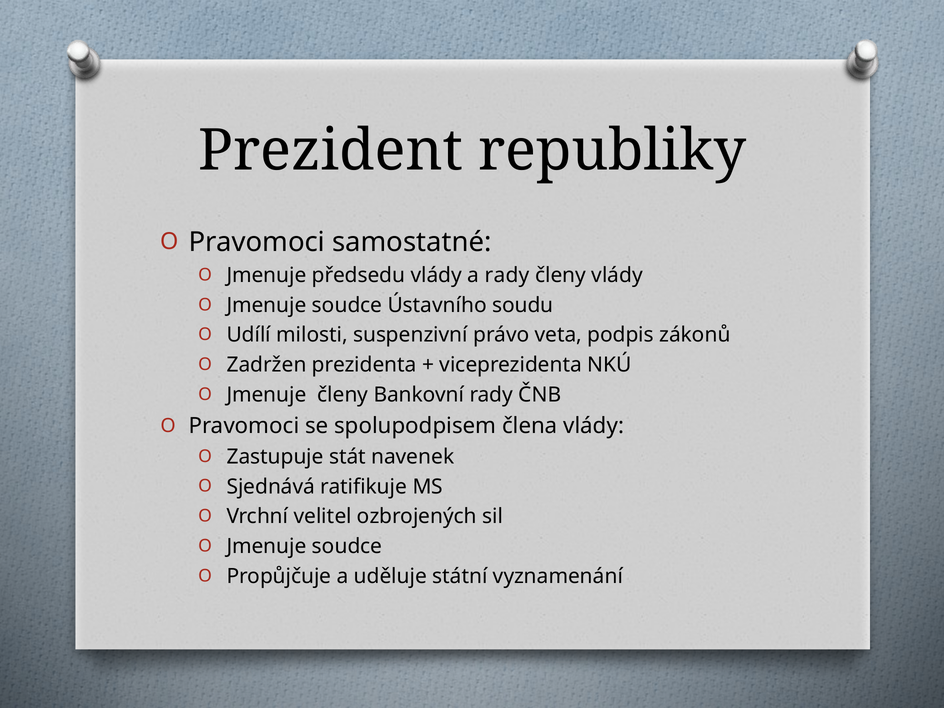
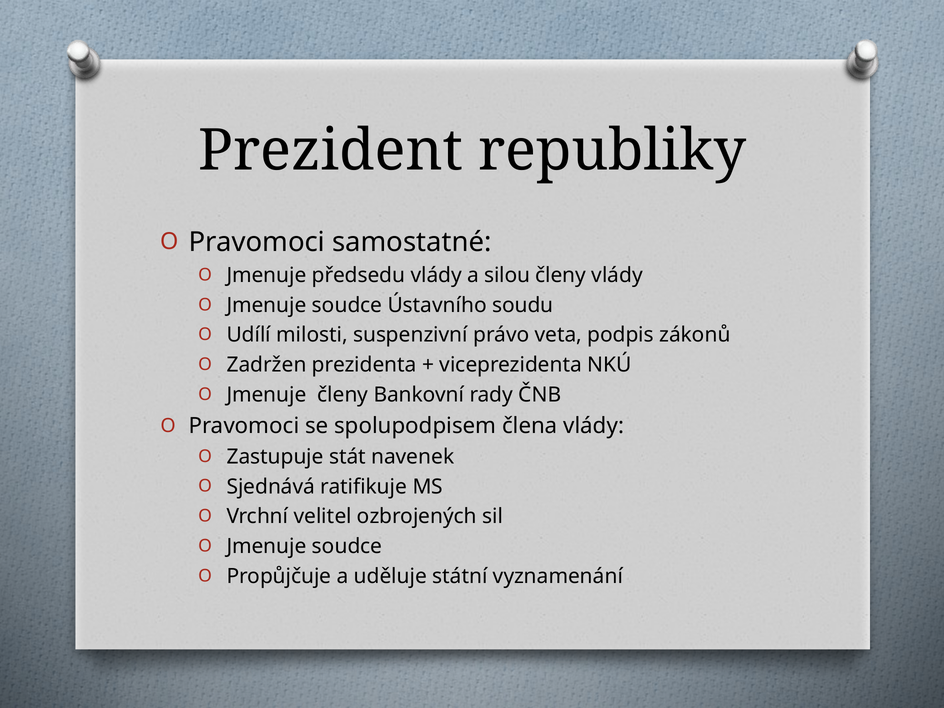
a rady: rady -> silou
